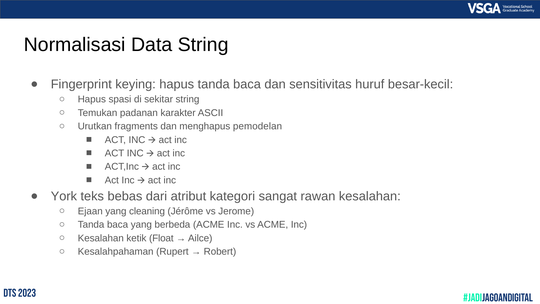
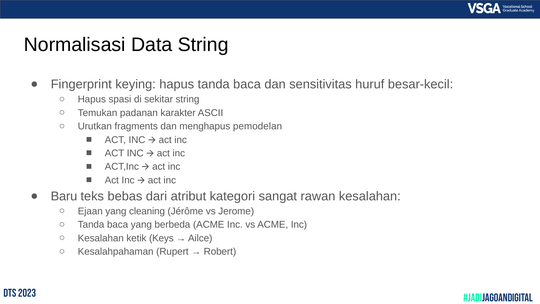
York: York -> Baru
Float: Float -> Keys
